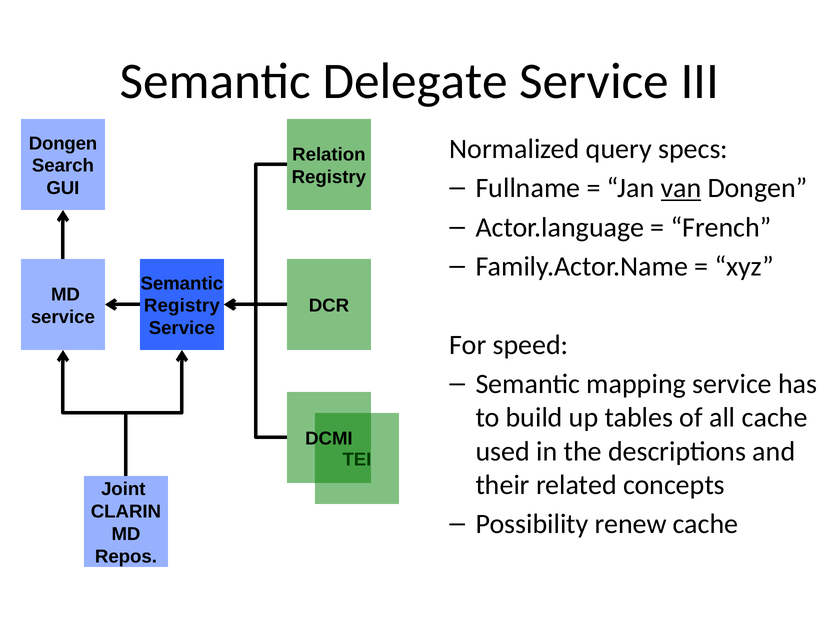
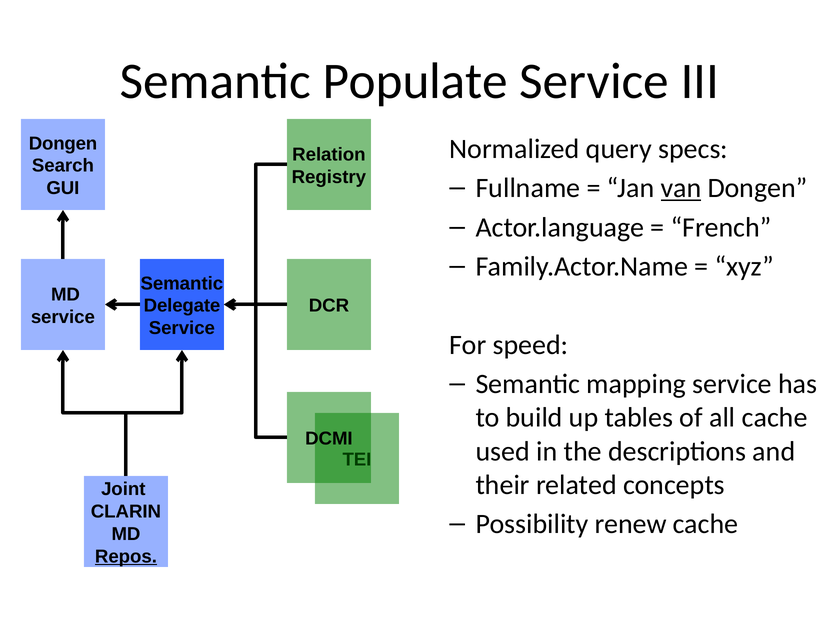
Delegate: Delegate -> Populate
Registry at (182, 306): Registry -> Delegate
Repos underline: none -> present
